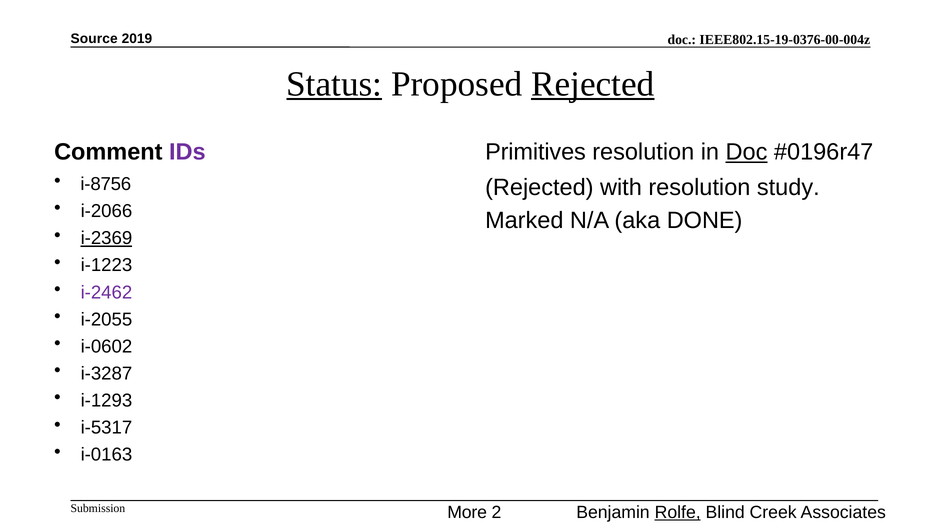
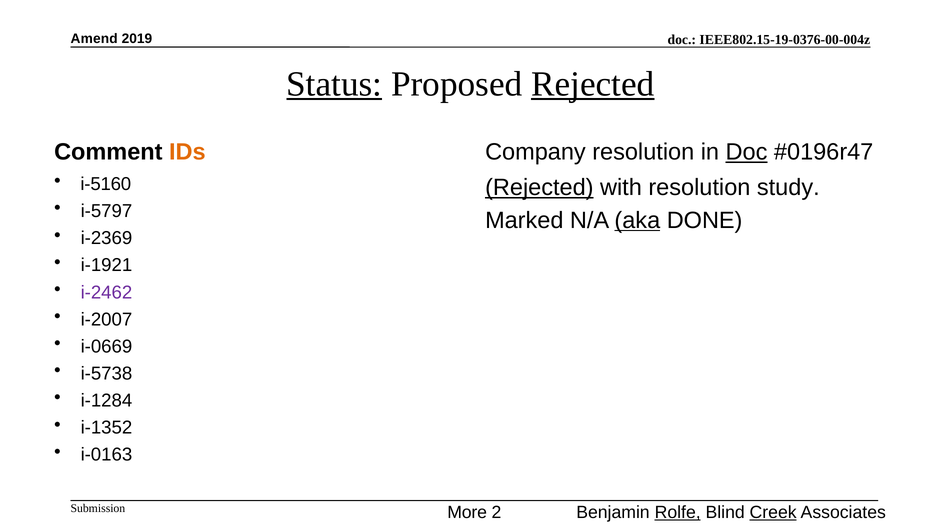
Source: Source -> Amend
IDs colour: purple -> orange
Primitives: Primitives -> Company
i-8756: i-8756 -> i-5160
Rejected at (539, 187) underline: none -> present
i-2066: i-2066 -> i-5797
aka underline: none -> present
i-2369 underline: present -> none
i-1223: i-1223 -> i-1921
i-2055: i-2055 -> i-2007
i-0602: i-0602 -> i-0669
i-3287: i-3287 -> i-5738
i-1293: i-1293 -> i-1284
i-5317: i-5317 -> i-1352
Creek underline: none -> present
